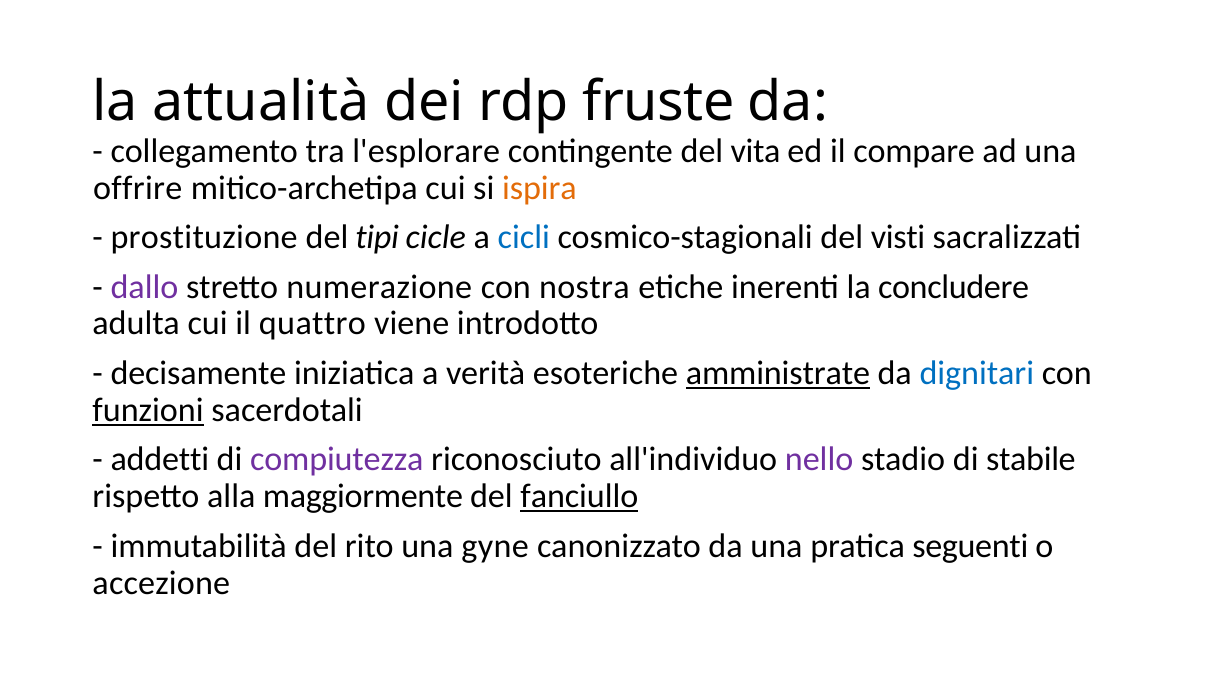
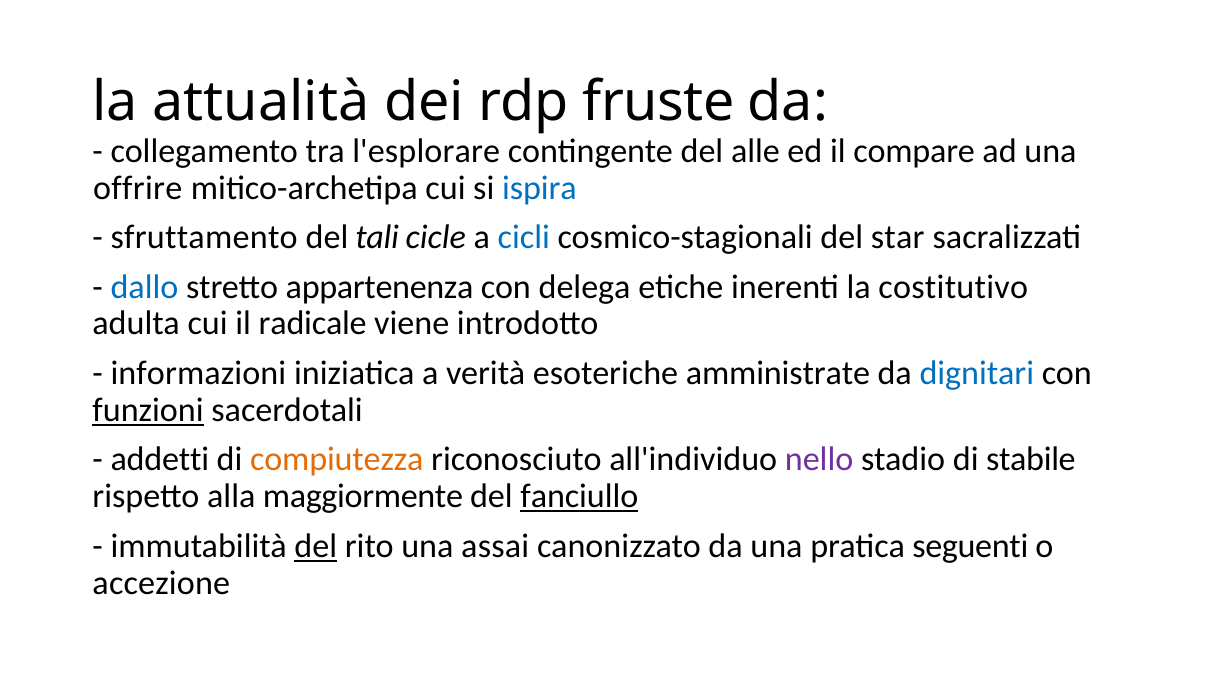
vita: vita -> alle
ispira colour: orange -> blue
prostituzione: prostituzione -> sfruttamento
tipi: tipi -> tali
visti: visti -> star
dallo colour: purple -> blue
numerazione: numerazione -> appartenenza
nostra: nostra -> delega
concludere: concludere -> costitutivo
quattro: quattro -> radicale
decisamente: decisamente -> informazioni
amministrate underline: present -> none
compiutezza colour: purple -> orange
del at (316, 546) underline: none -> present
gyne: gyne -> assai
